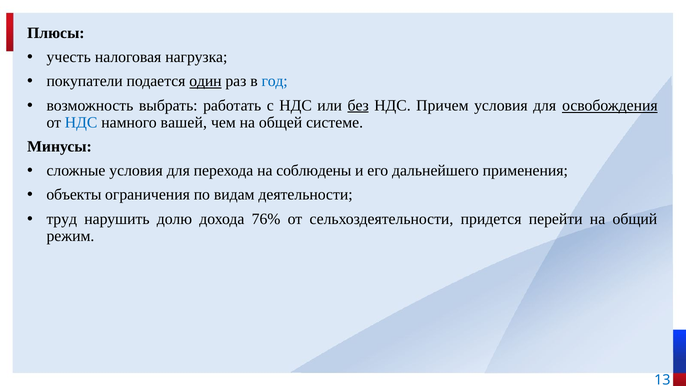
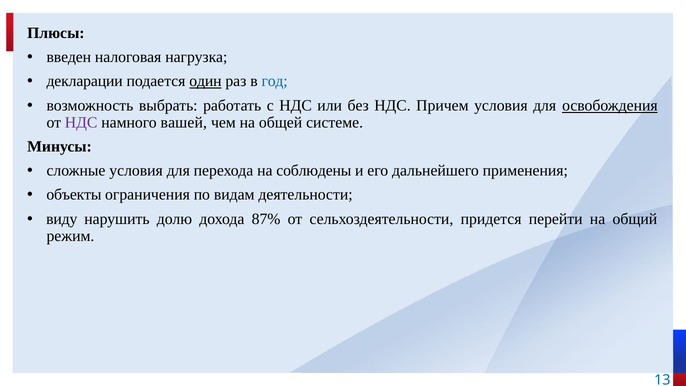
учесть: учесть -> введен
покупатели: покупатели -> декларации
без underline: present -> none
НДС at (81, 122) colour: blue -> purple
труд: труд -> виду
76%: 76% -> 87%
